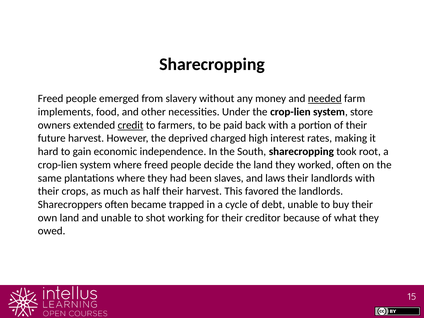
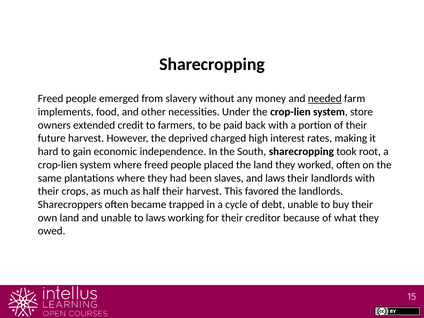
credit underline: present -> none
decide: decide -> placed
to shot: shot -> laws
